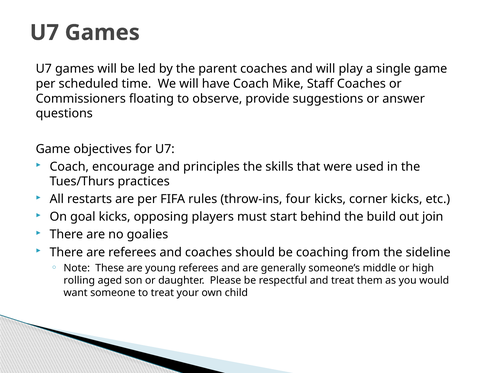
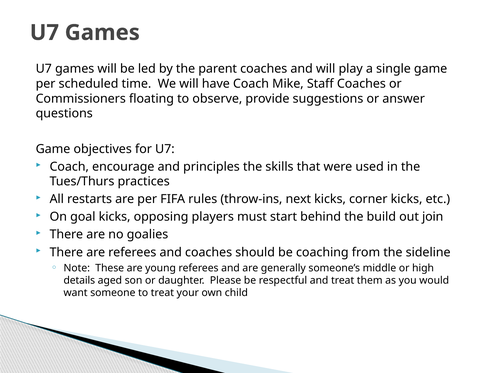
four: four -> next
rolling: rolling -> details
